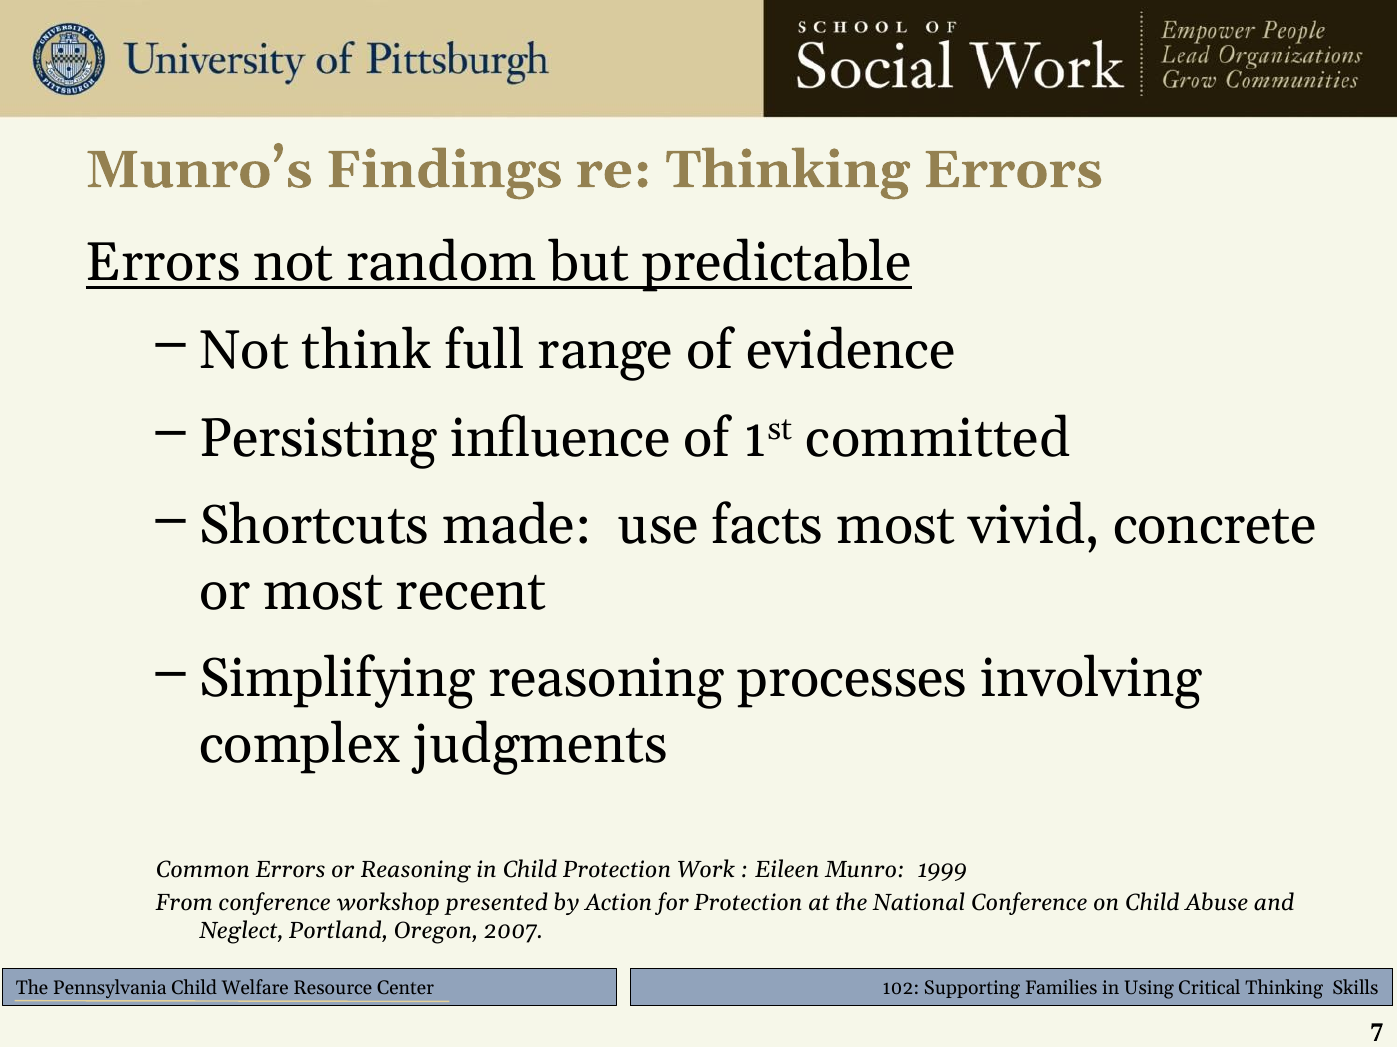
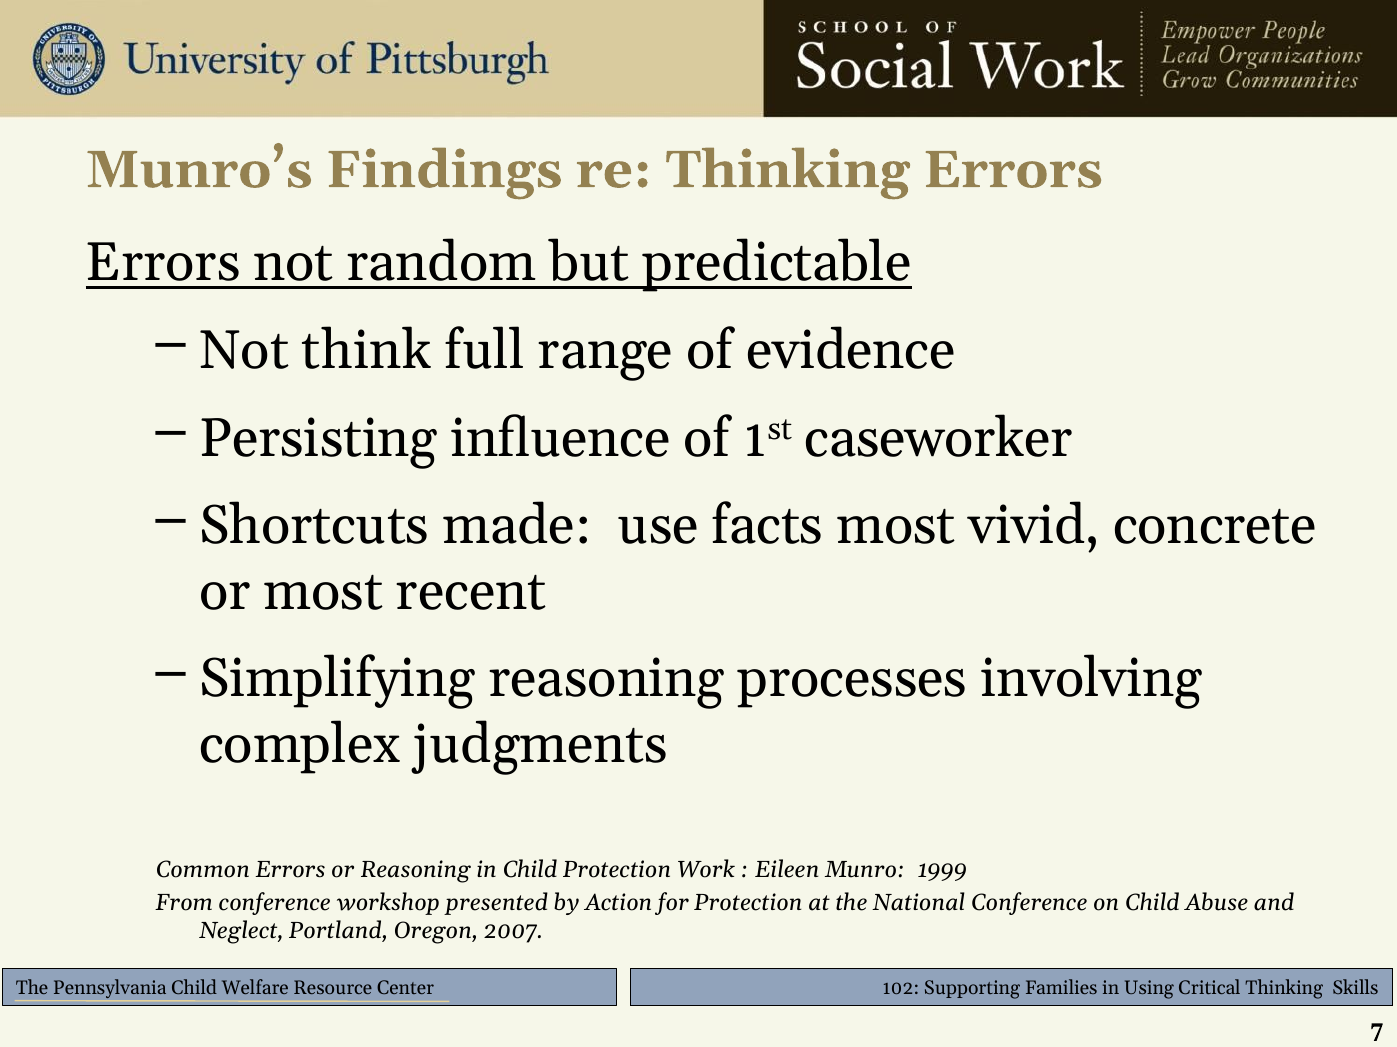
committed: committed -> caseworker
